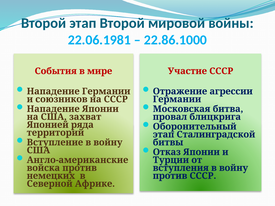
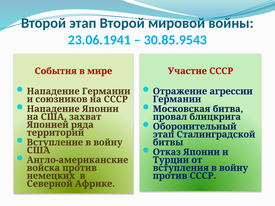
22.06.1981: 22.06.1981 -> 23.06.1941
22.86.1000: 22.86.1000 -> 30.85.9543
